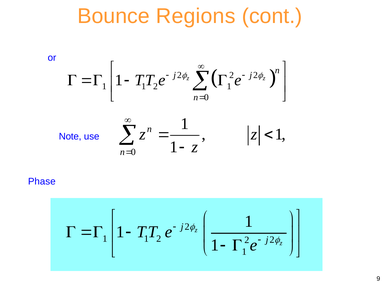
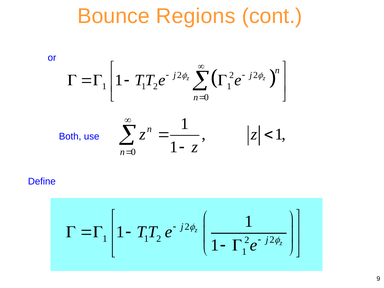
Note: Note -> Both
Phase: Phase -> Define
